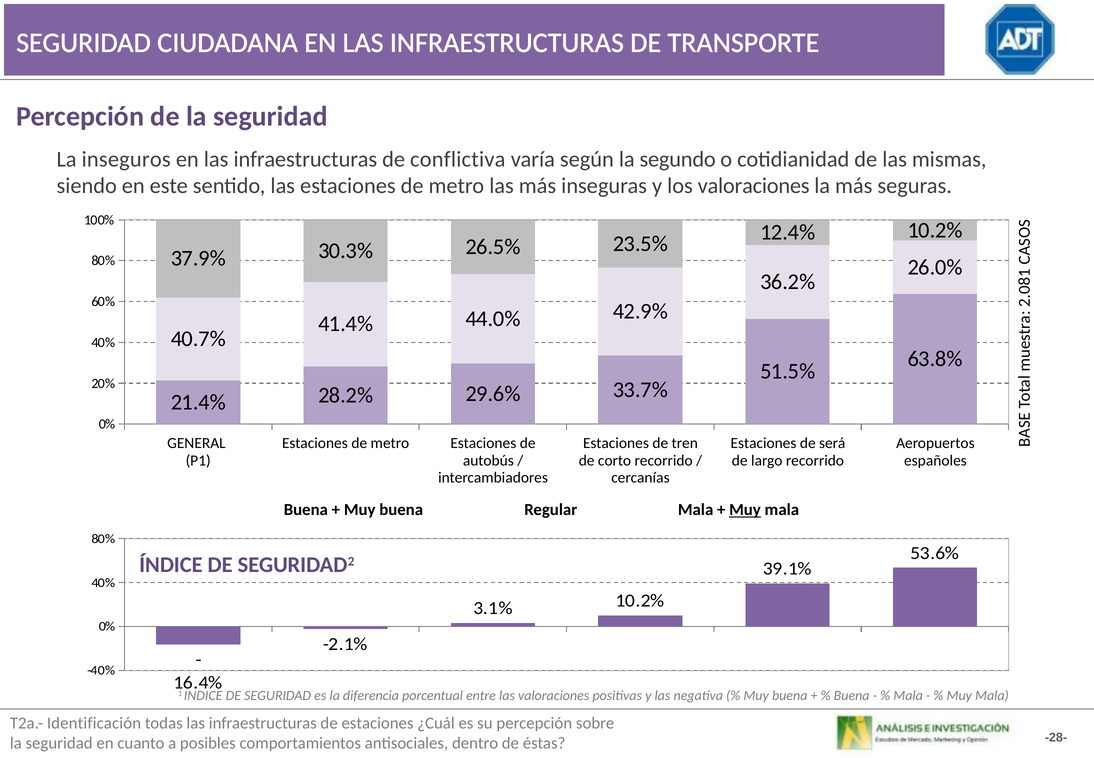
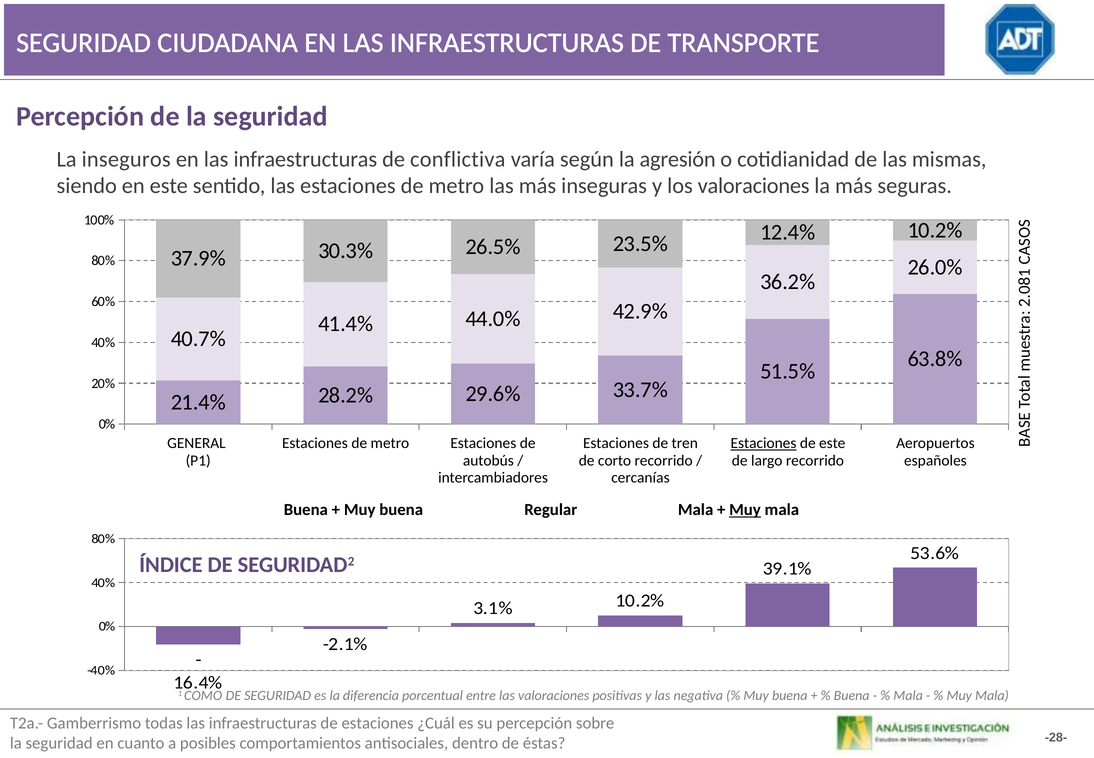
segundo: segundo -> agresión
Estaciones at (763, 443) underline: none -> present
de será: será -> este
INDICE: INDICE -> COMO
Identificación: Identificación -> Gamberrismo
